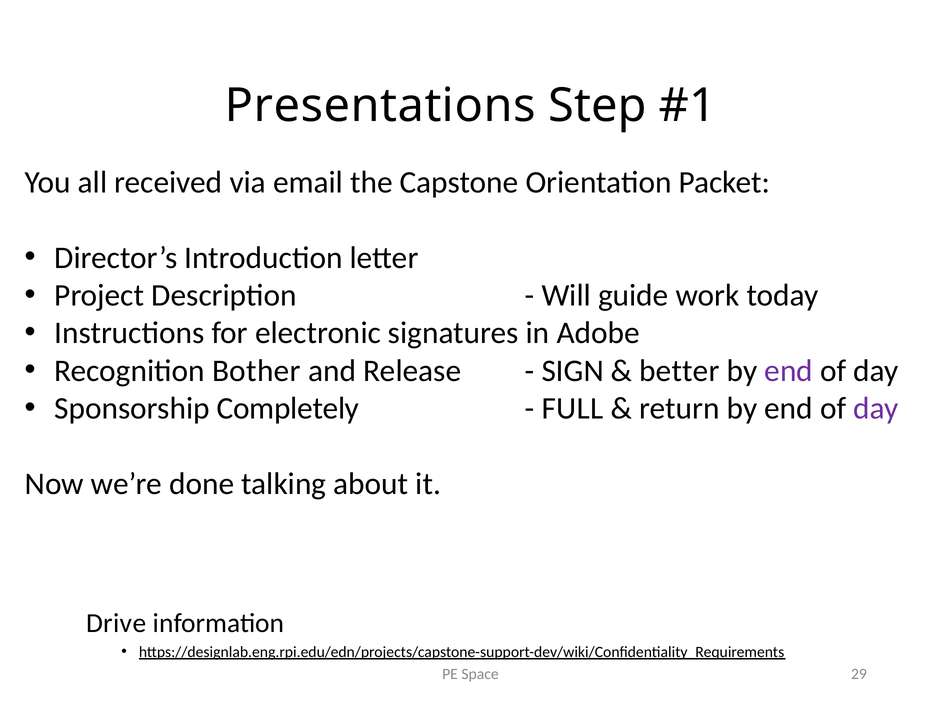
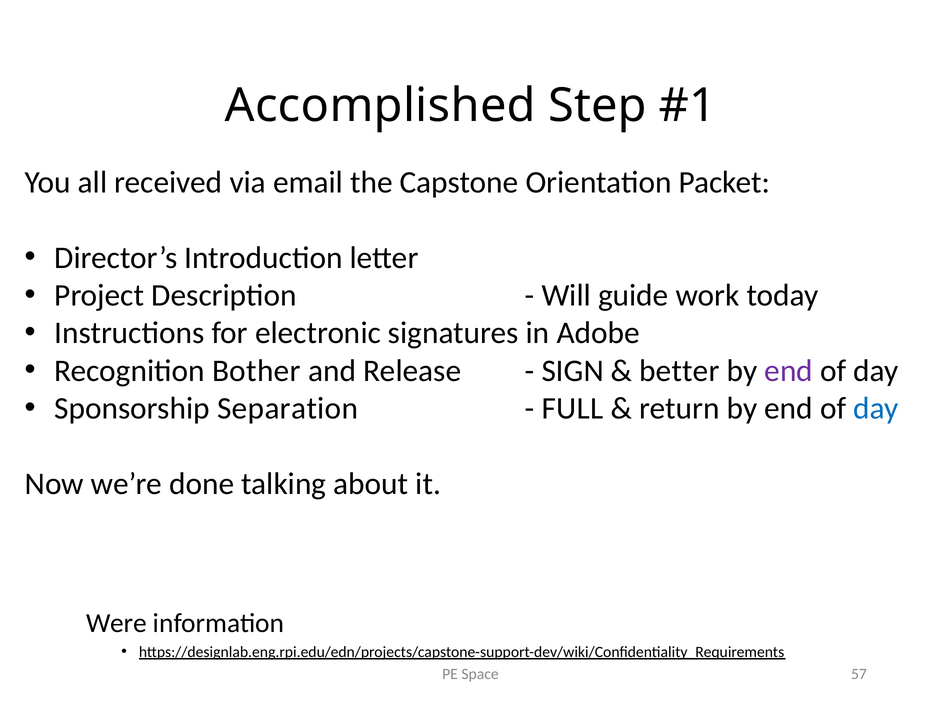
Presentations: Presentations -> Accomplished
Completely: Completely -> Separation
day at (876, 408) colour: purple -> blue
Drive: Drive -> Were
29: 29 -> 57
